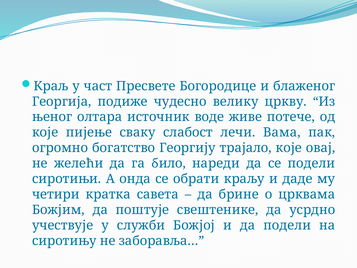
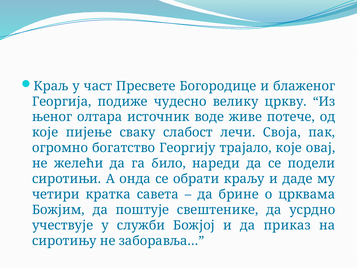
Вама: Вама -> Своја
да подели: подели -> приказ
